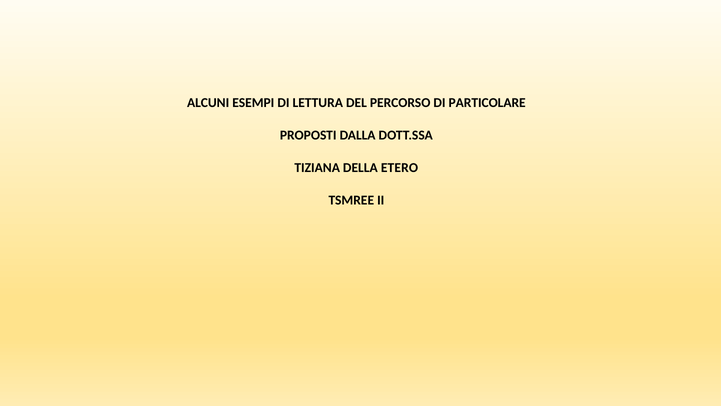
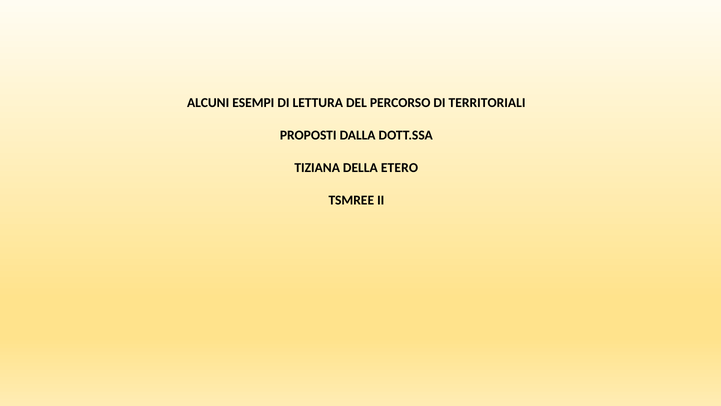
PARTICOLARE: PARTICOLARE -> TERRITORIALI
